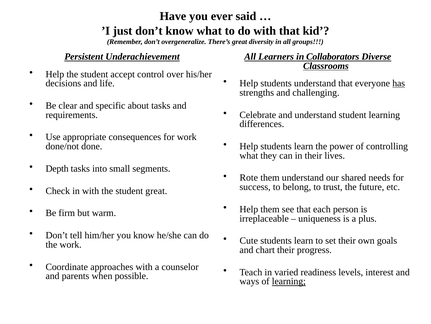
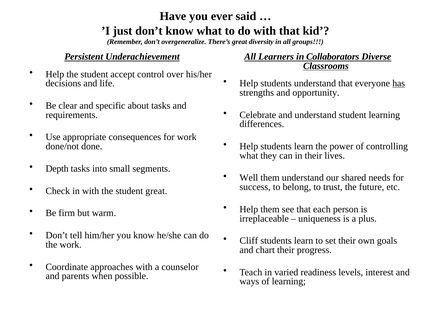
challenging: challenging -> opportunity
Rote: Rote -> Well
Cute: Cute -> Cliff
learning at (289, 281) underline: present -> none
